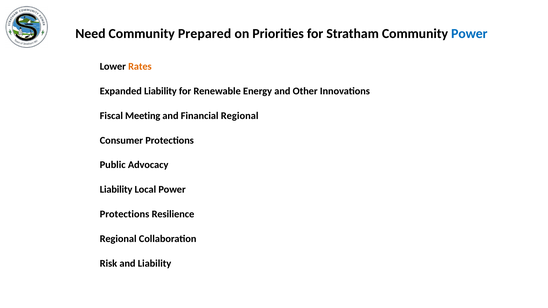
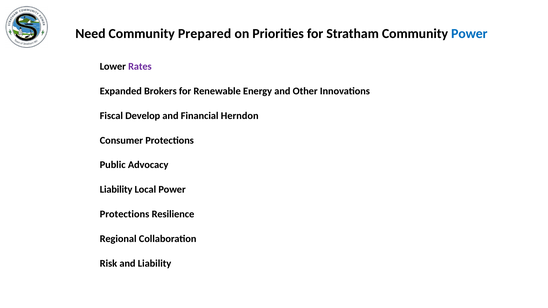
Rates colour: orange -> purple
Expanded Liability: Liability -> Brokers
Meeting: Meeting -> Develop
Financial Regional: Regional -> Herndon
